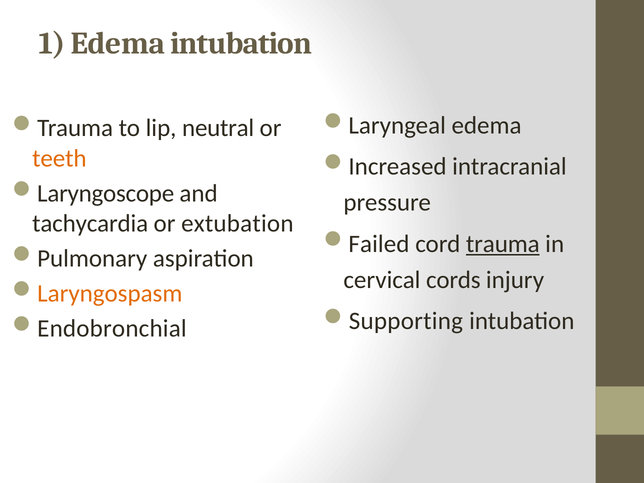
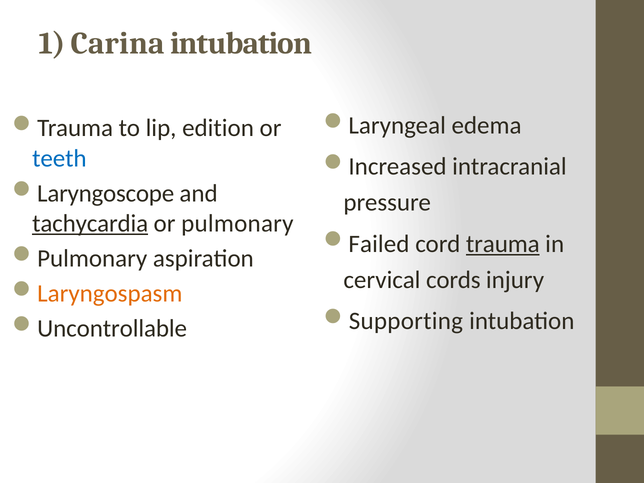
1 Edema: Edema -> Carina
neutral: neutral -> edition
teeth colour: orange -> blue
tachycardia underline: none -> present
or extubation: extubation -> pulmonary
Endobronchial: Endobronchial -> Uncontrollable
